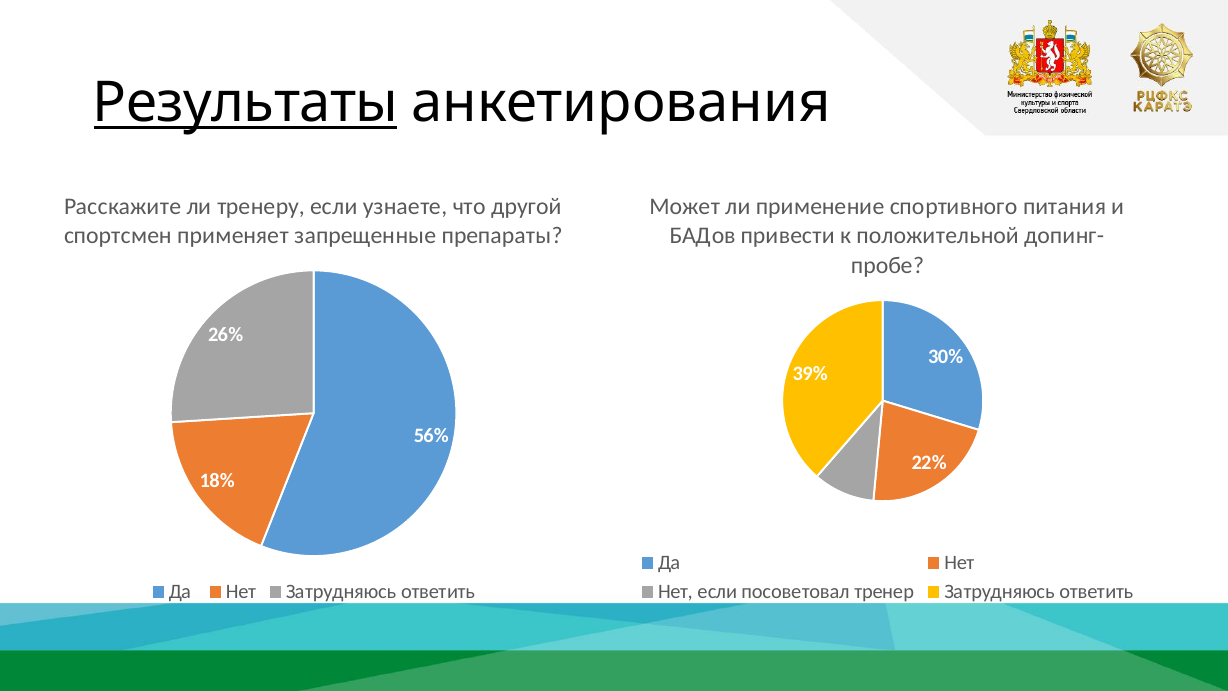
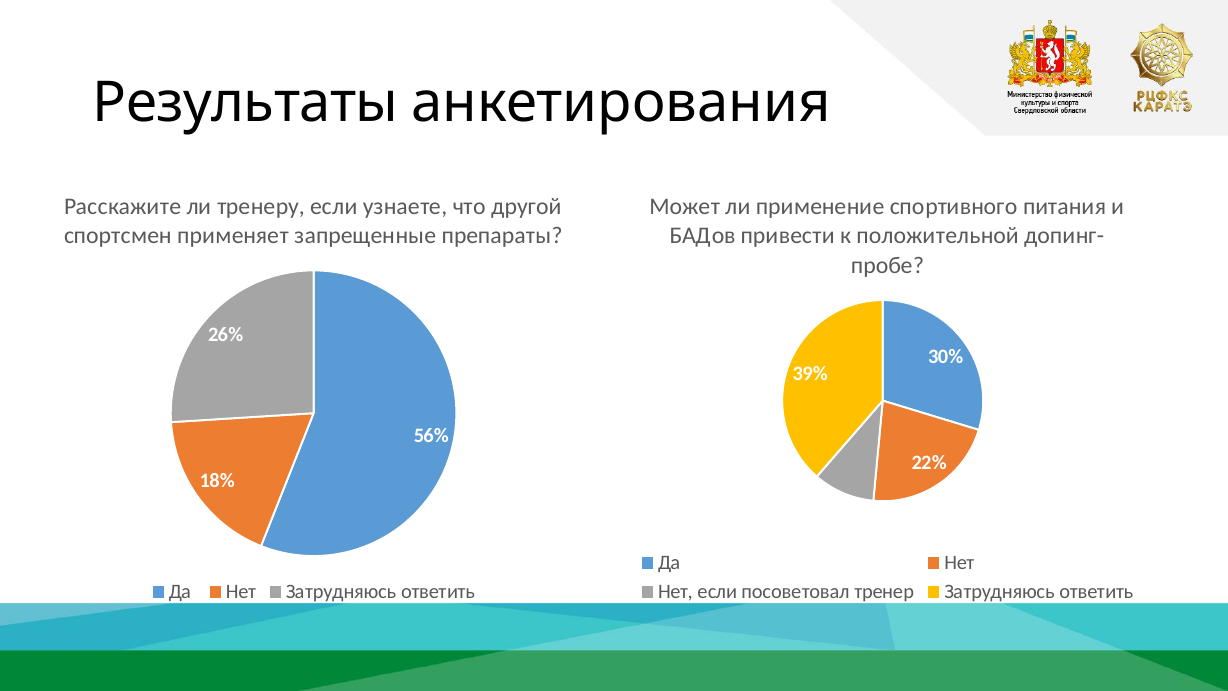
Результаты underline: present -> none
